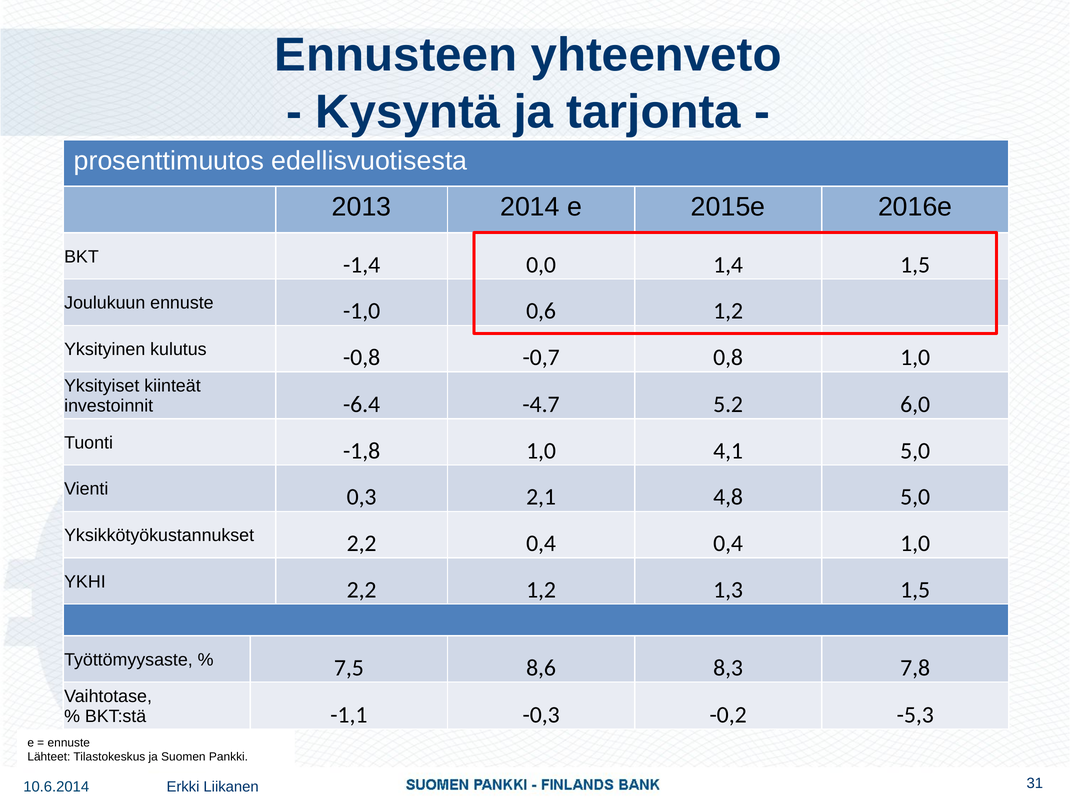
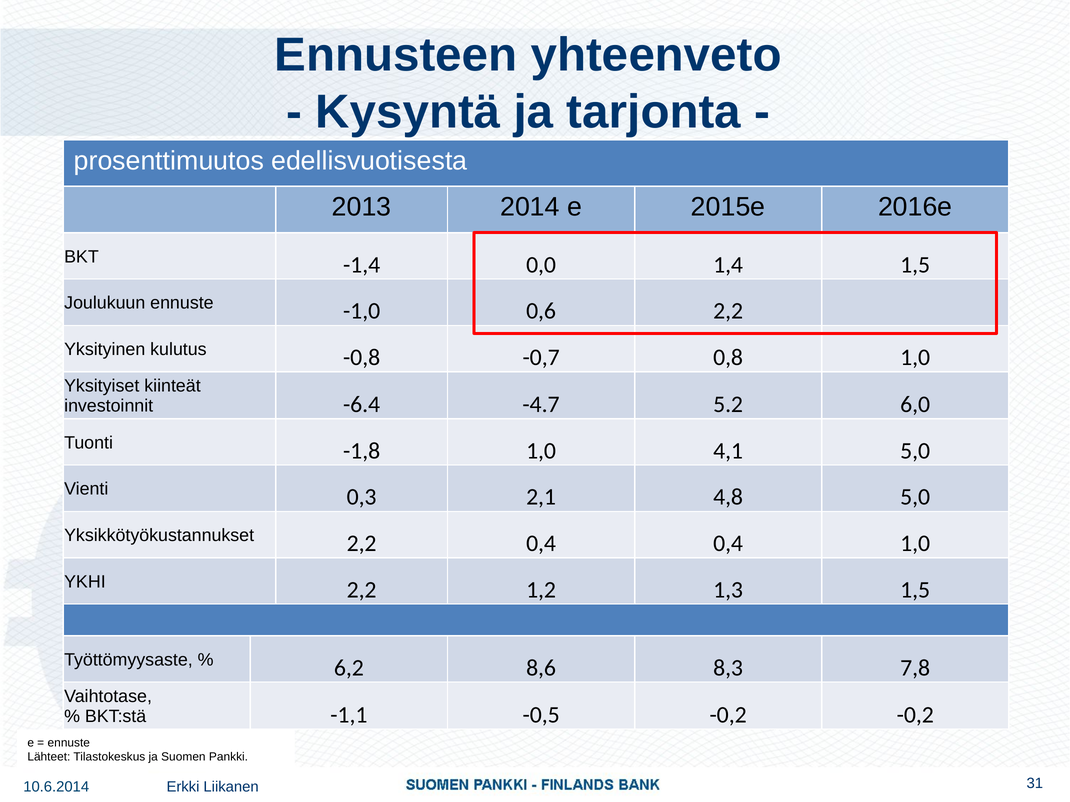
0,6 1,2: 1,2 -> 2,2
7,5: 7,5 -> 6,2
-0,3: -0,3 -> -0,5
-0,2 -5,3: -5,3 -> -0,2
